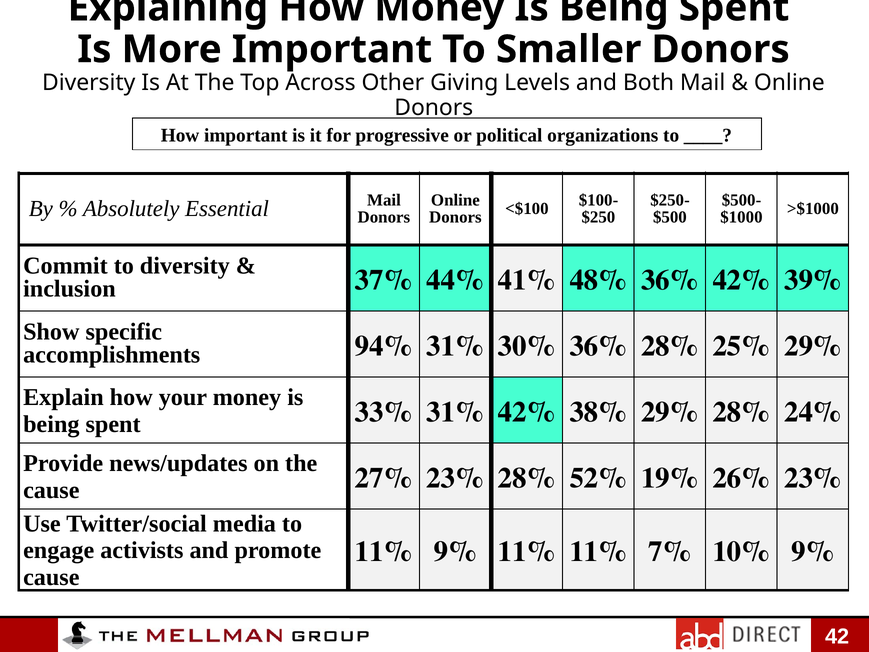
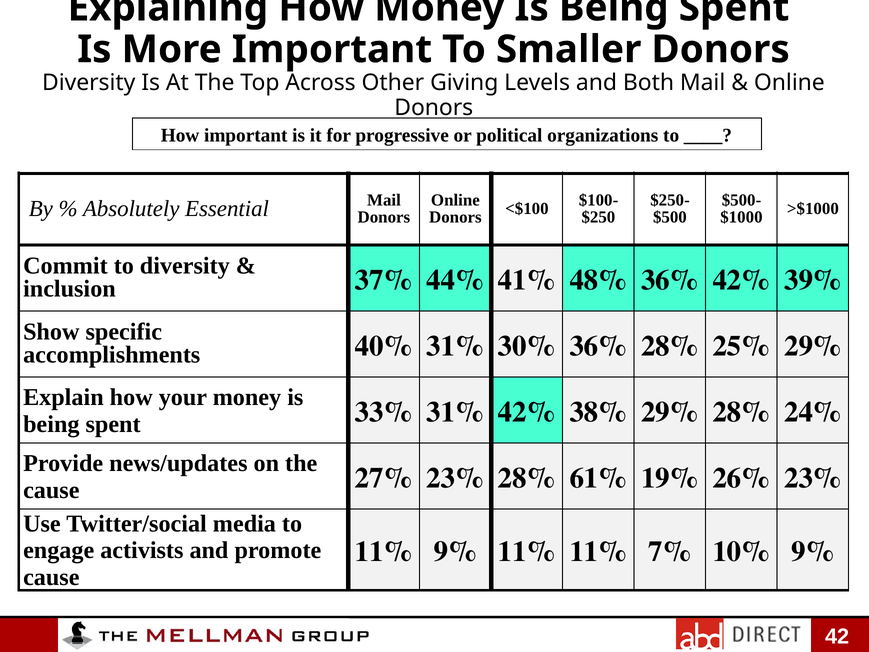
94%: 94% -> 40%
52%: 52% -> 61%
